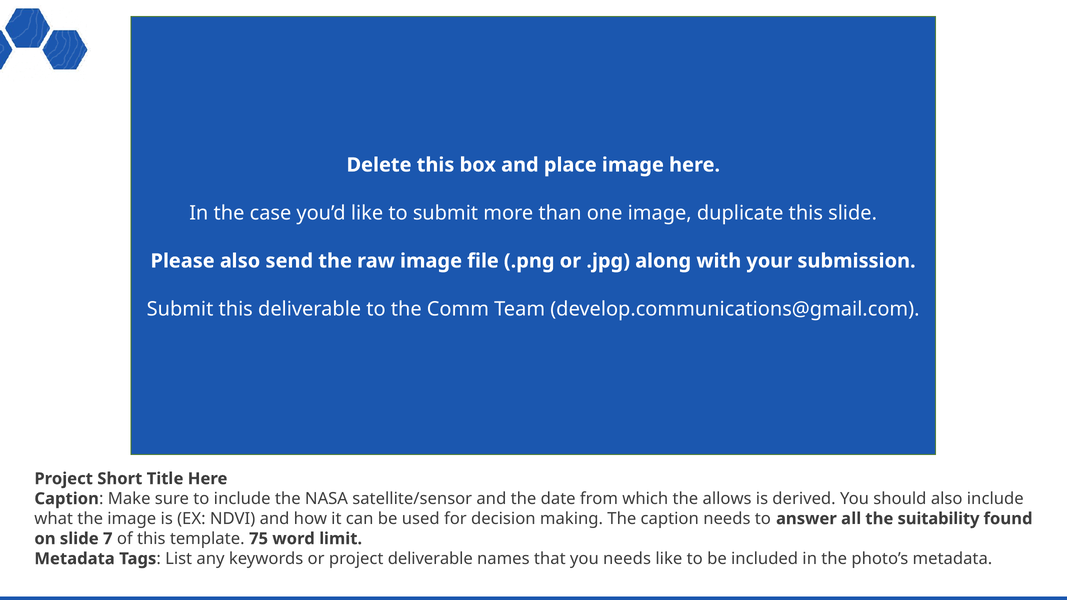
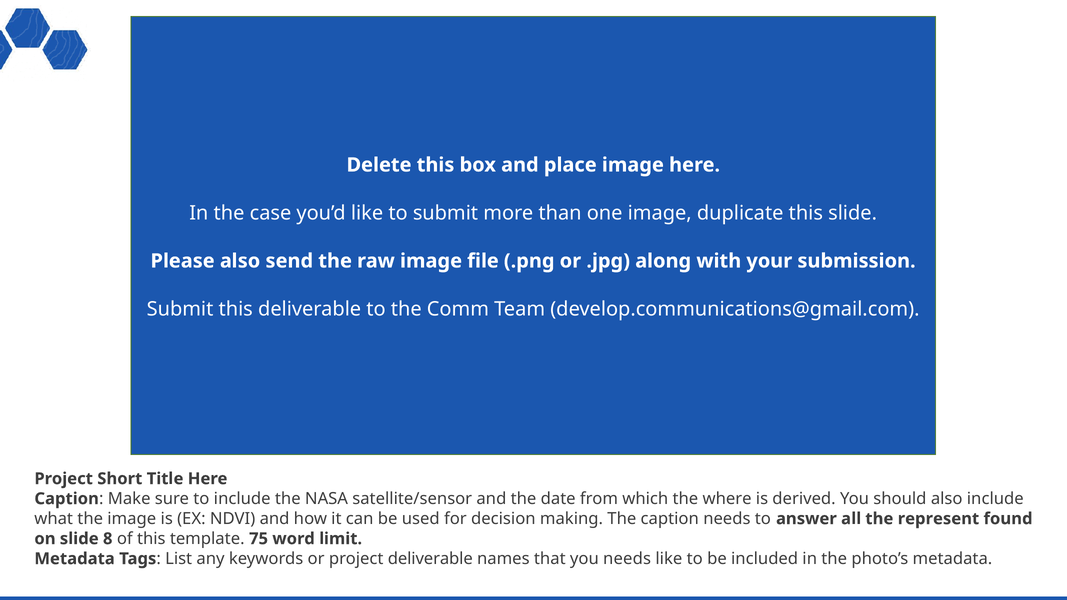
allows: allows -> where
suitability: suitability -> represent
7: 7 -> 8
